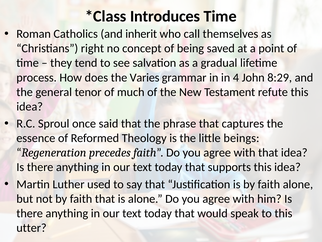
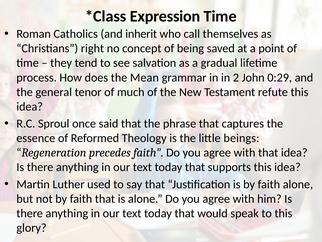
Introduces: Introduces -> Expression
Varies: Varies -> Mean
4: 4 -> 2
8:29: 8:29 -> 0:29
utter: utter -> glory
